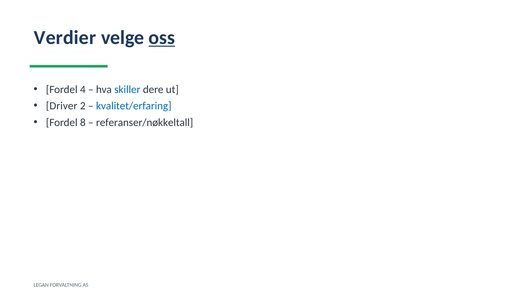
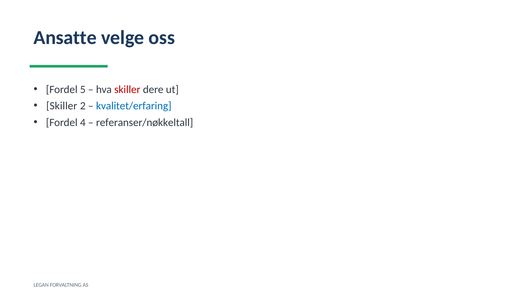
Verdier: Verdier -> Ansatte
oss underline: present -> none
4: 4 -> 5
skiller at (127, 89) colour: blue -> red
Driver at (62, 106): Driver -> Skiller
8: 8 -> 4
